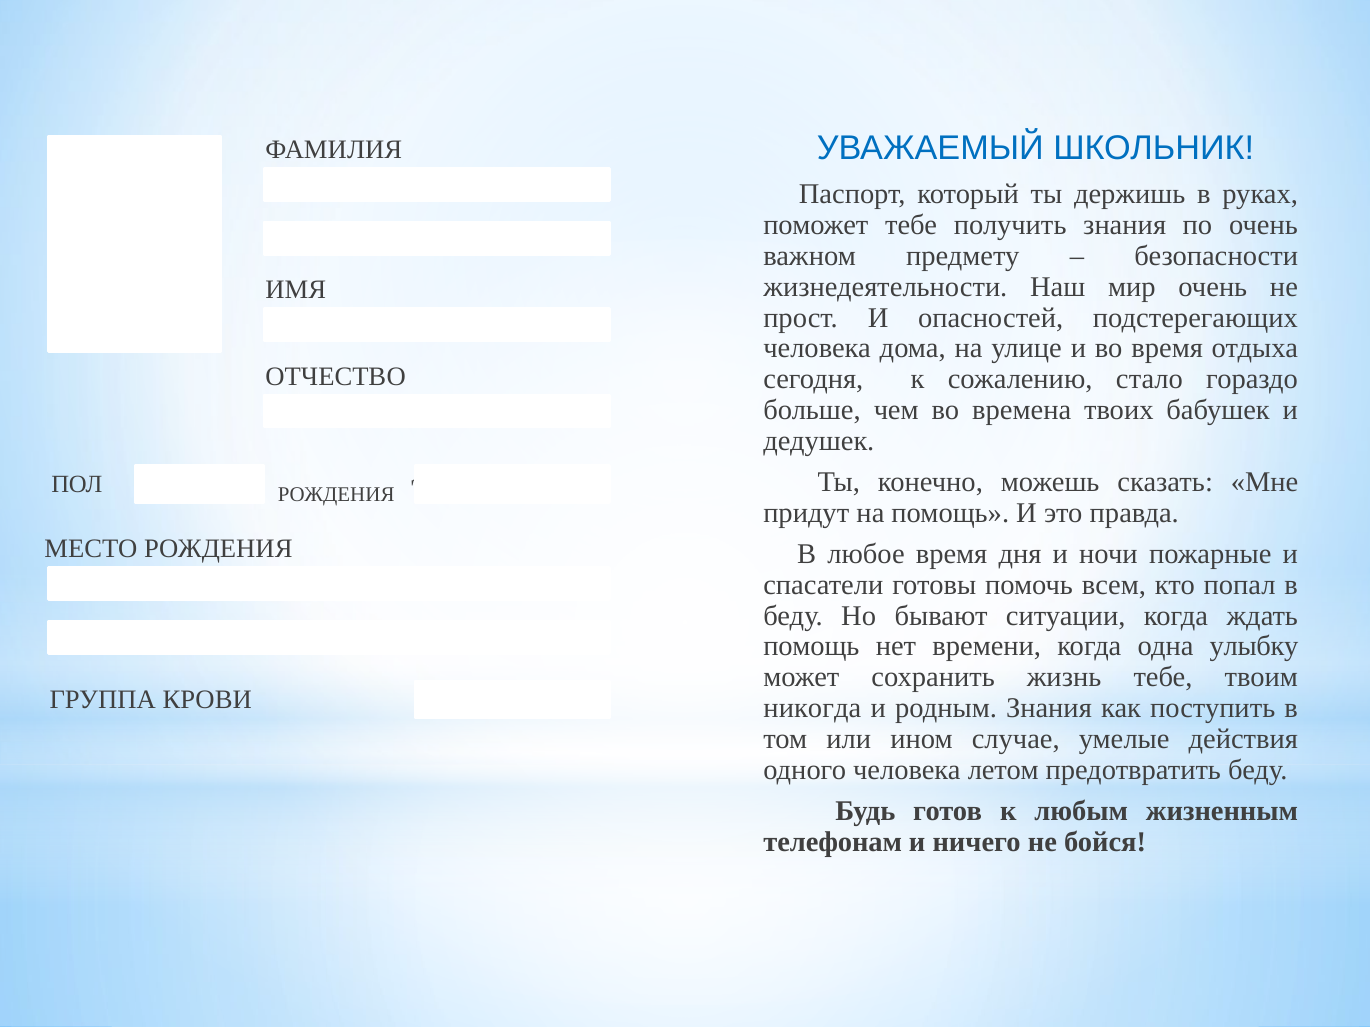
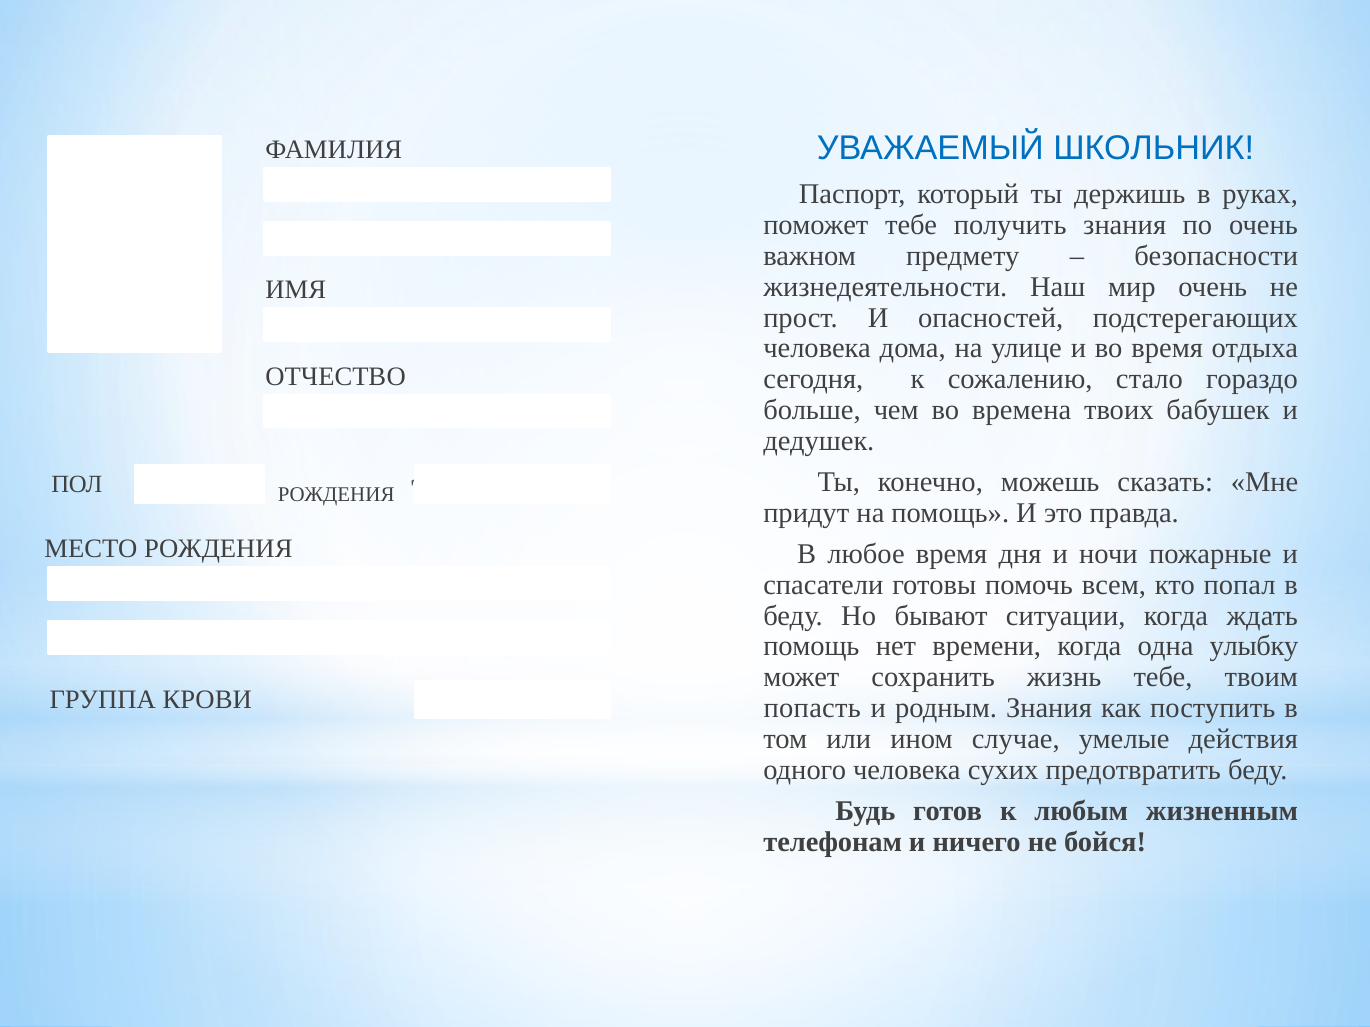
никогда: никогда -> попасть
летом: летом -> сухих
